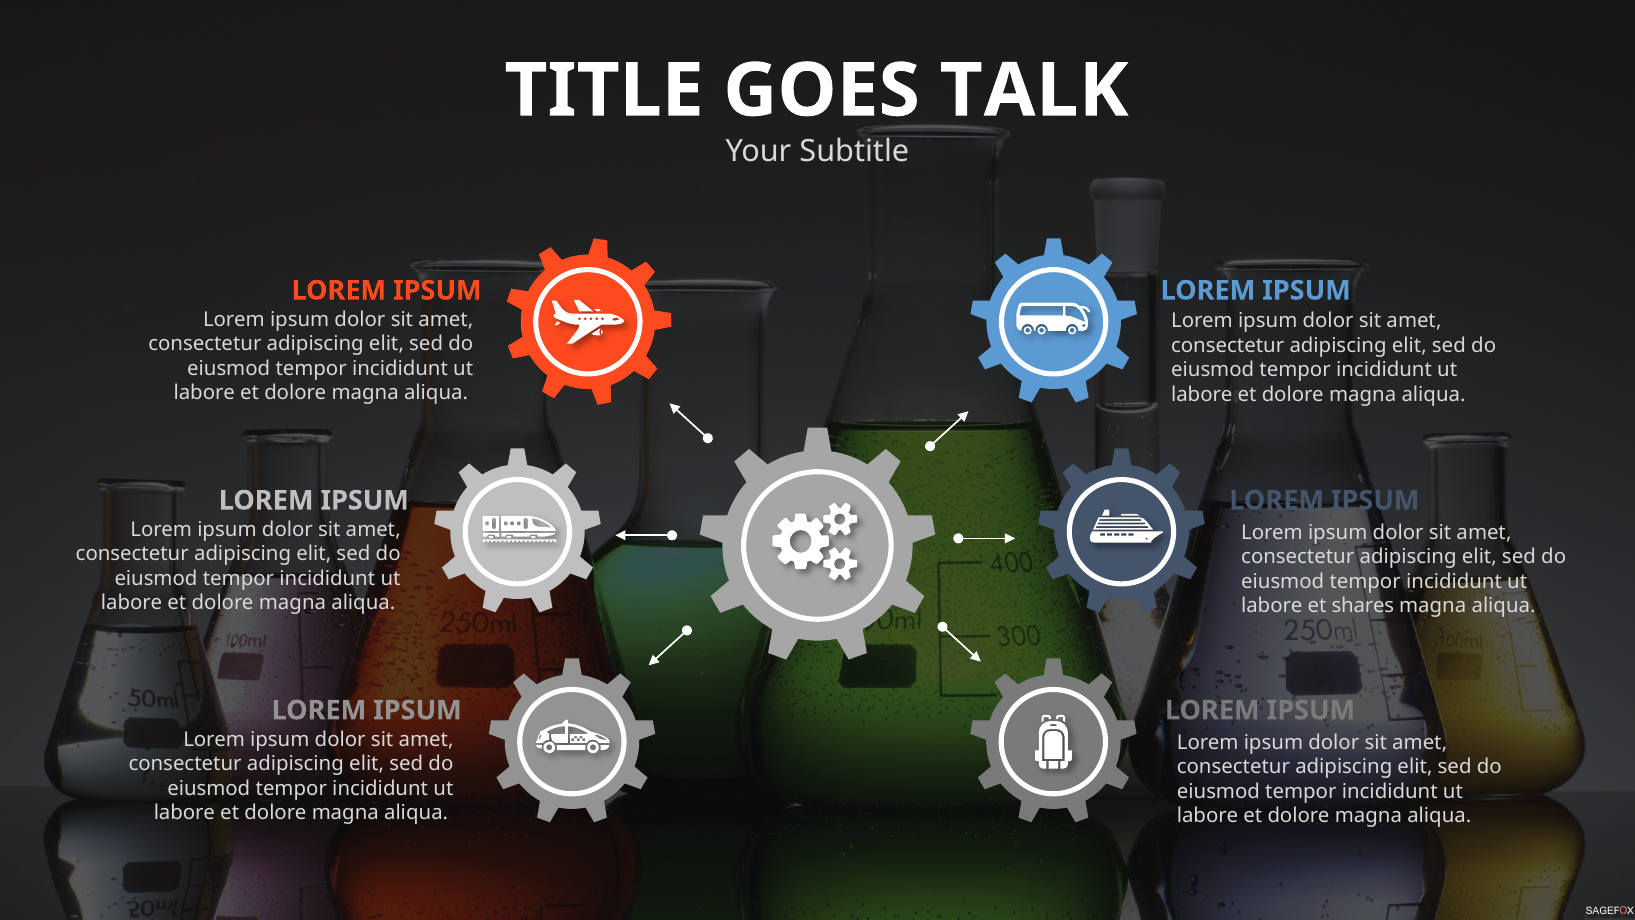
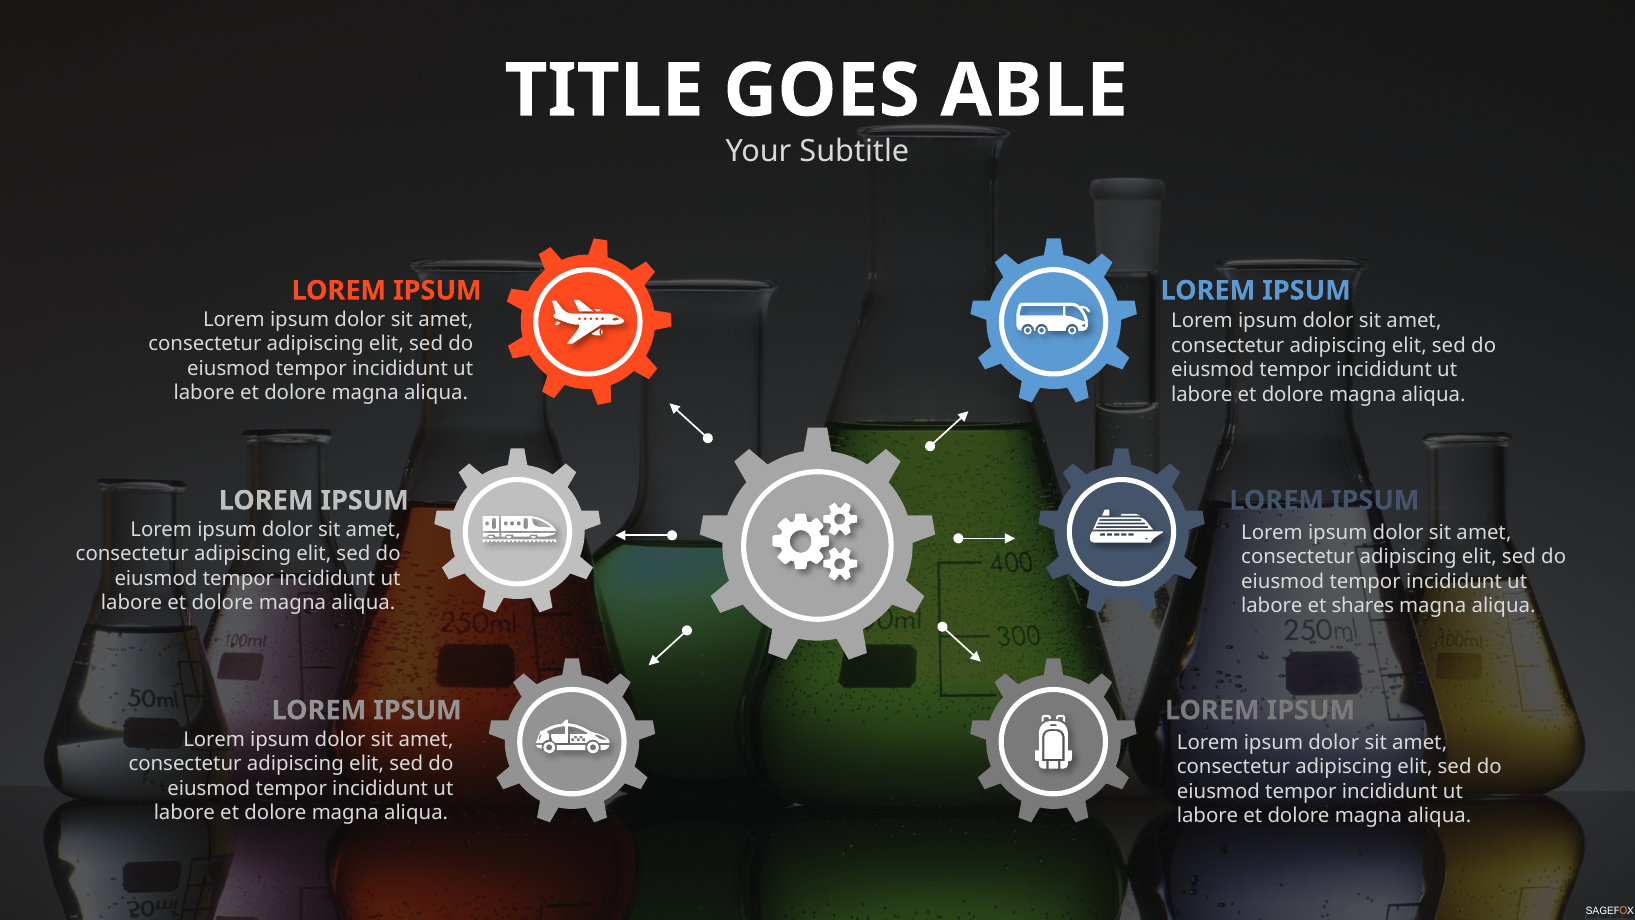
TALK: TALK -> ABLE
